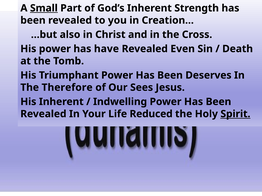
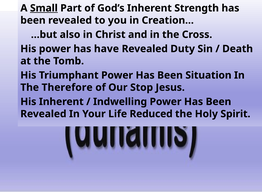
Even: Even -> Duty
Deserves: Deserves -> Situation
Sees: Sees -> Stop
Spirit underline: present -> none
